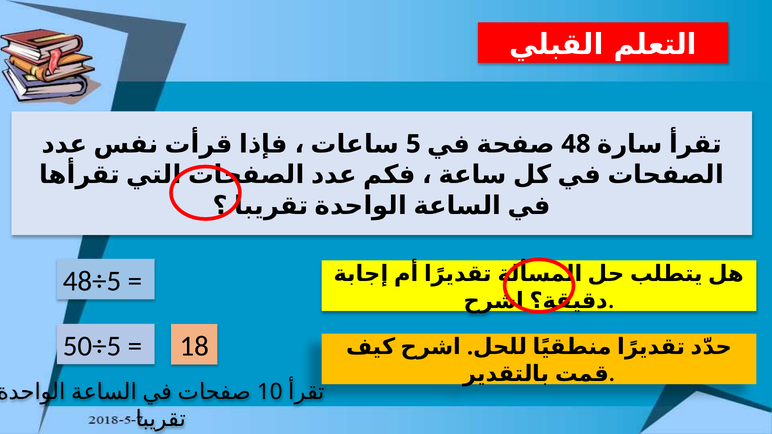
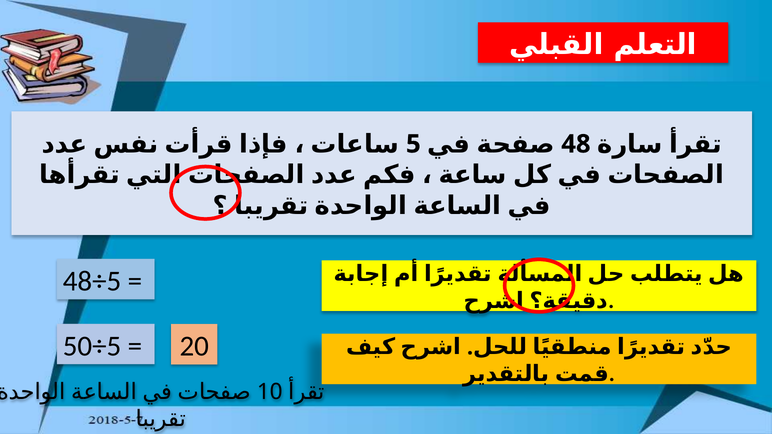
18: 18 -> 20
